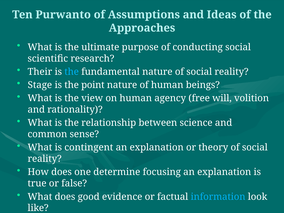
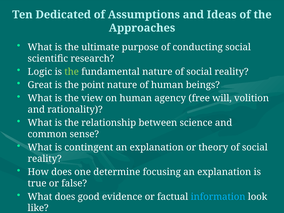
Purwanto: Purwanto -> Dedicated
Their: Their -> Logic
the at (72, 72) colour: light blue -> light green
Stage: Stage -> Great
